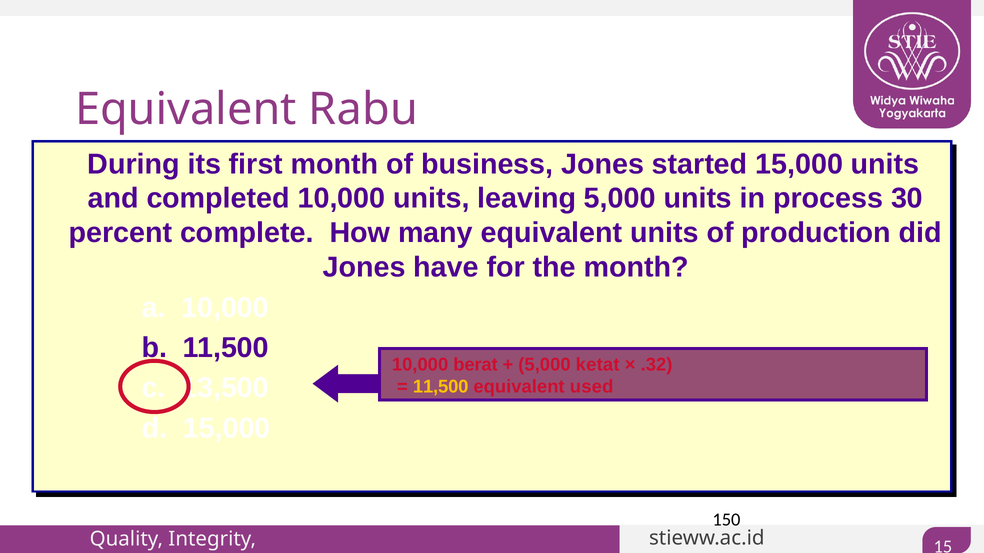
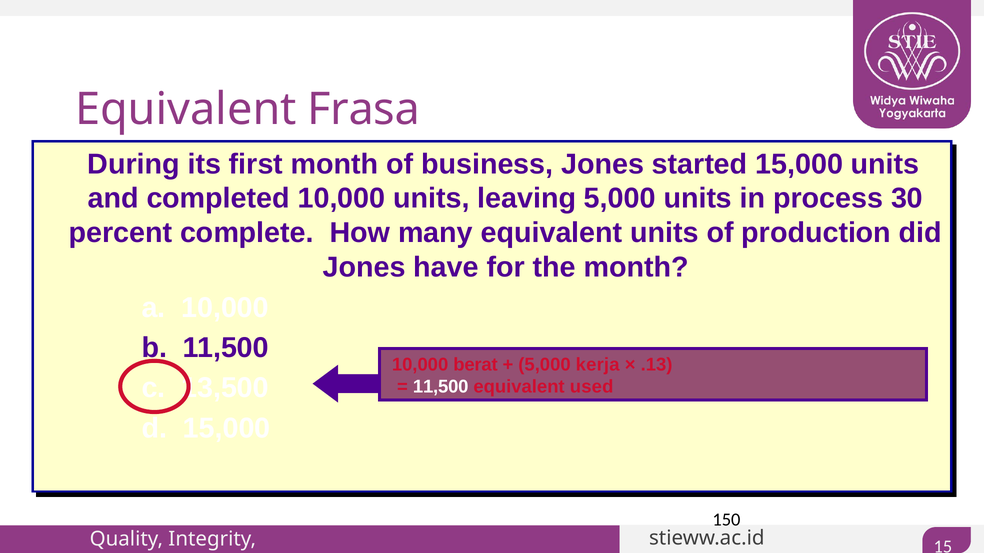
Rabu: Rabu -> Frasa
ketat: ketat -> kerja
.32: .32 -> .13
11,500 at (441, 387) colour: yellow -> white
